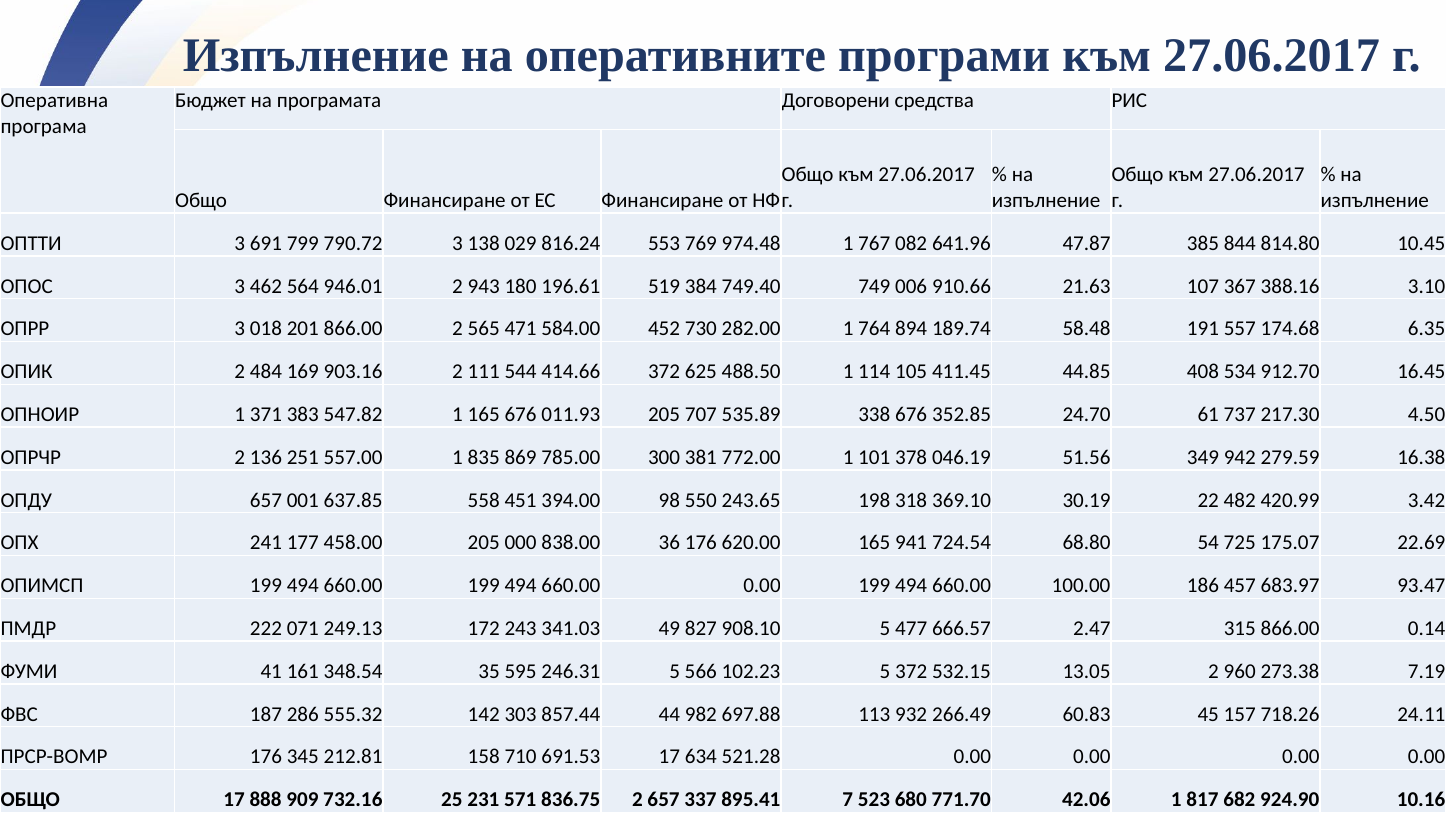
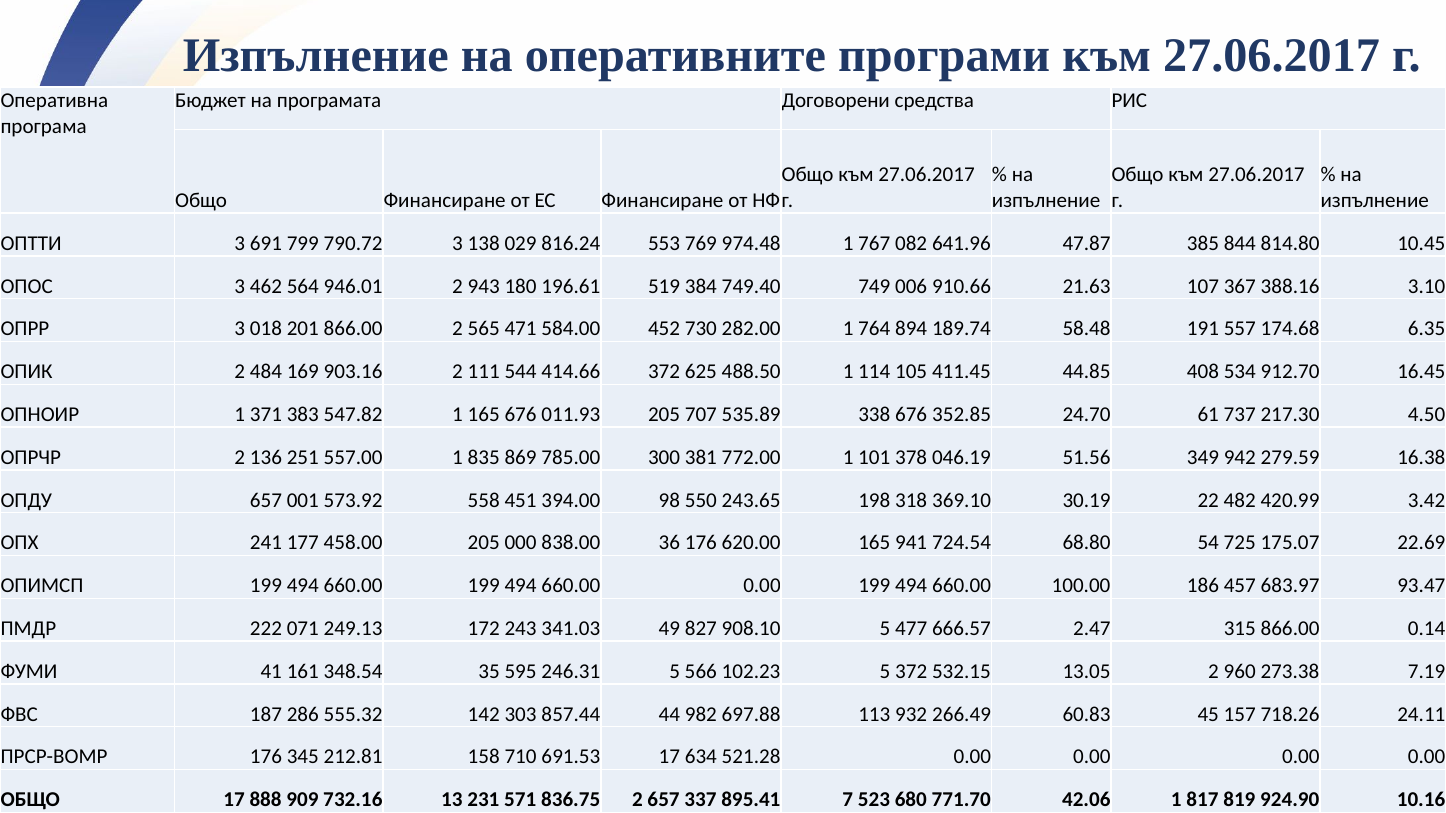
637.85: 637.85 -> 573.92
25: 25 -> 13
682: 682 -> 819
